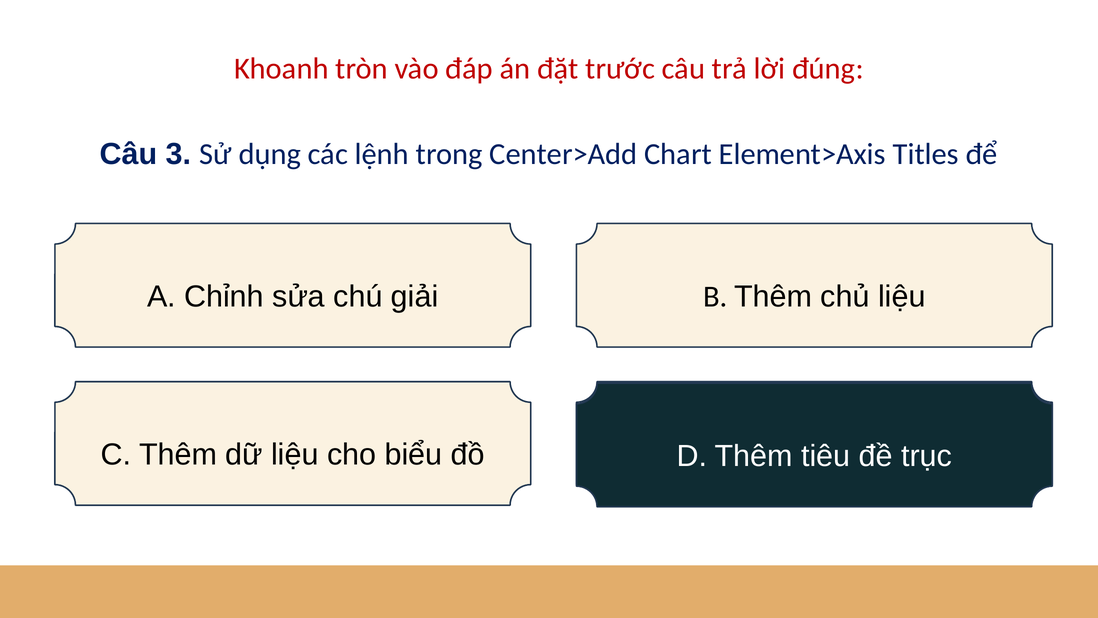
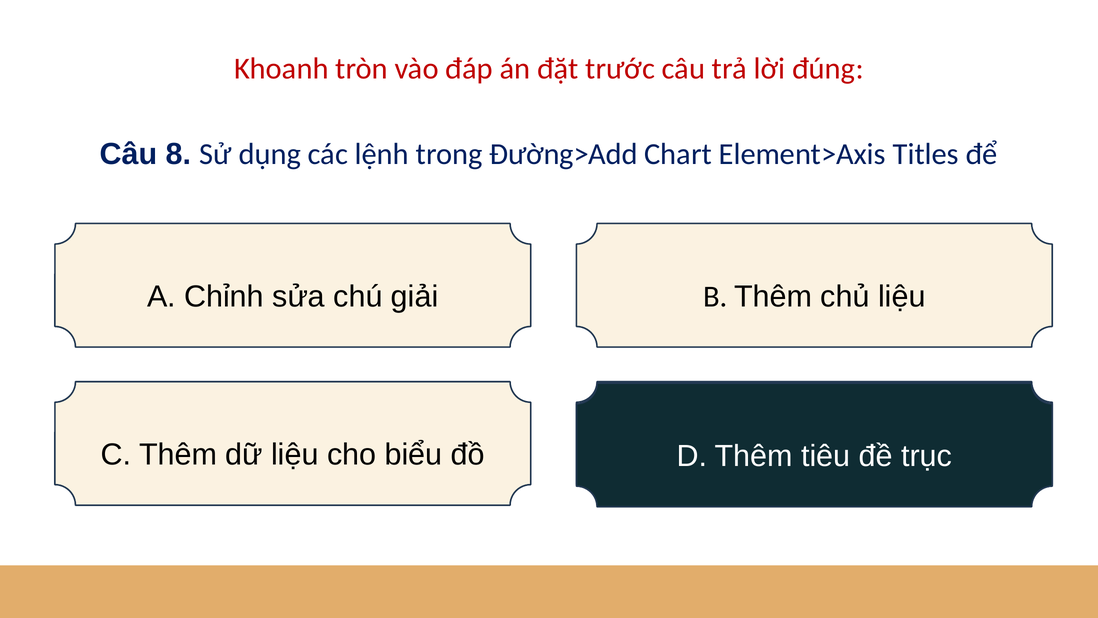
3: 3 -> 8
Center>Add: Center>Add -> Đường>Add
